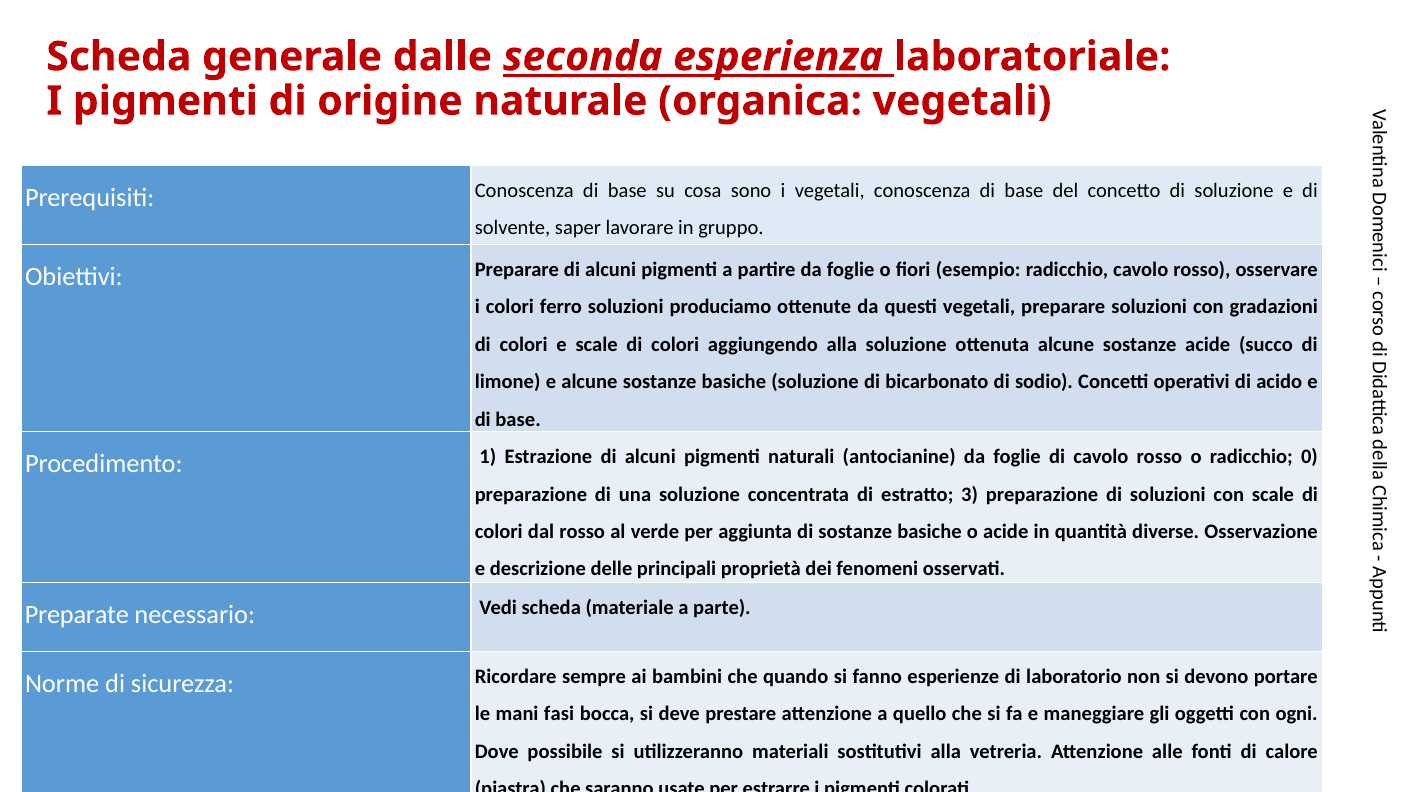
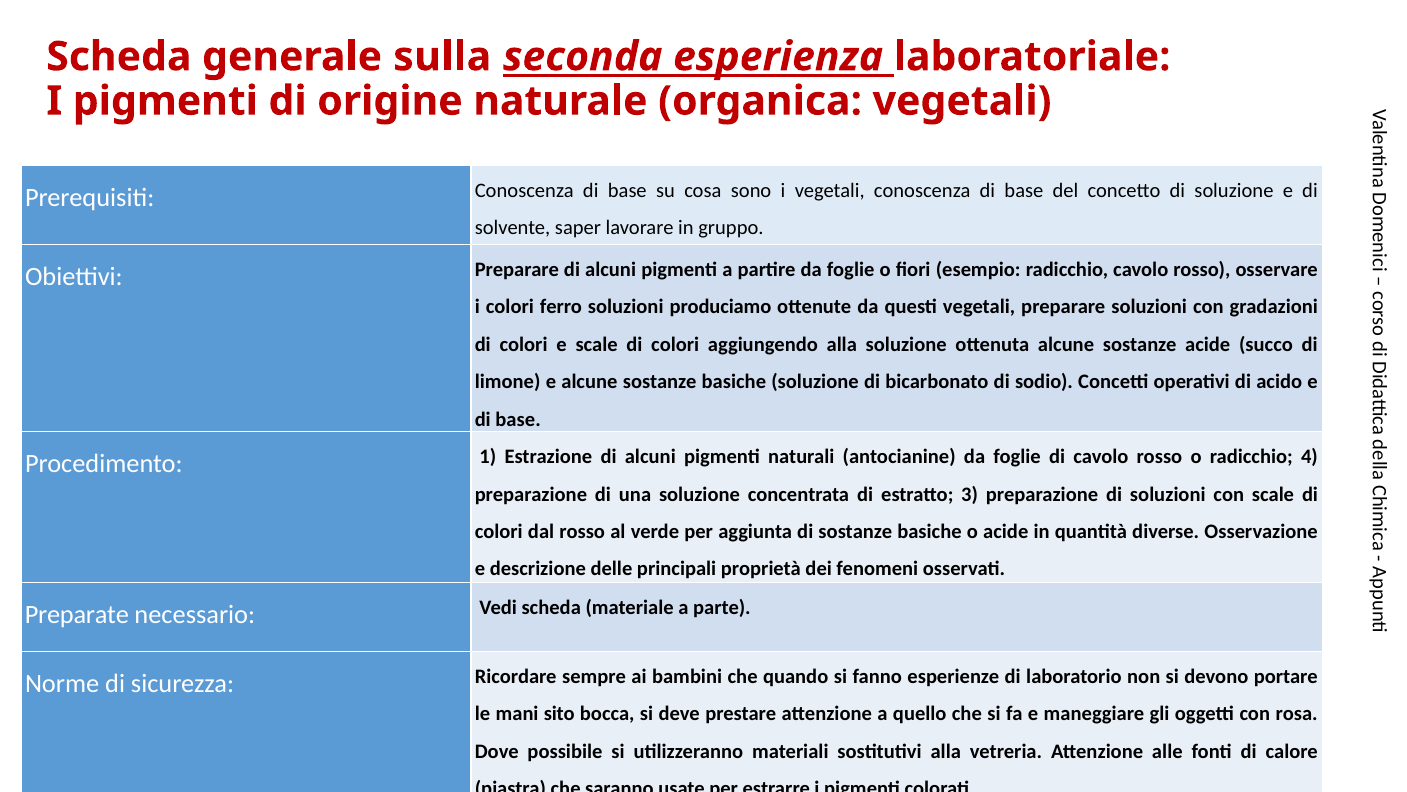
dalle: dalle -> sulla
0: 0 -> 4
fasi: fasi -> sito
ogni: ogni -> rosa
